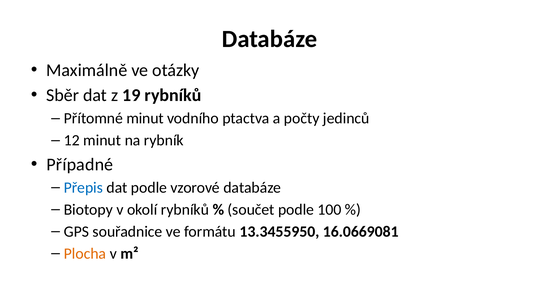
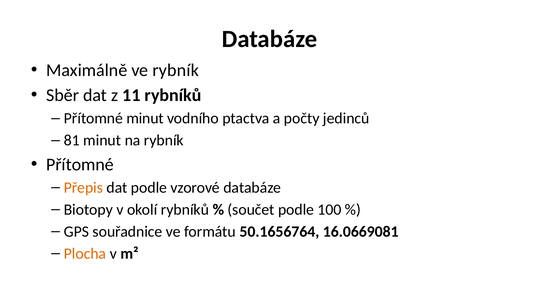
ve otázky: otázky -> rybník
19: 19 -> 11
12: 12 -> 81
Případné at (80, 165): Případné -> Přítomné
Přepis colour: blue -> orange
13.3455950: 13.3455950 -> 50.1656764
